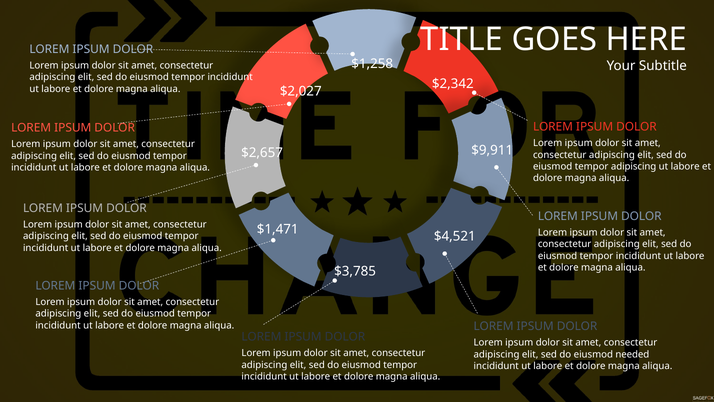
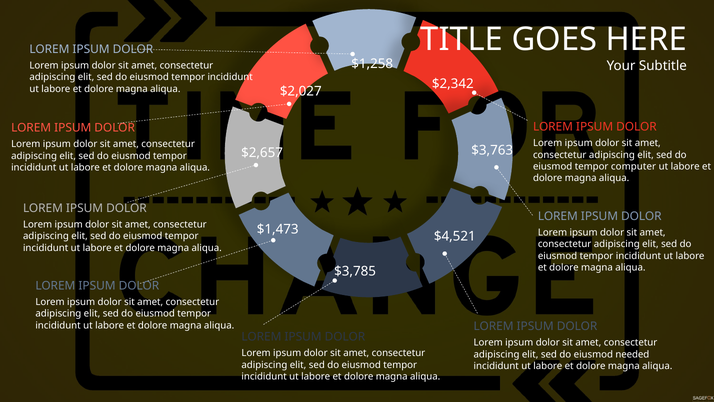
$9,911: $9,911 -> $3,763
tempor adipiscing: adipiscing -> computer
$1,471: $1,471 -> $1,473
